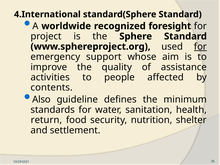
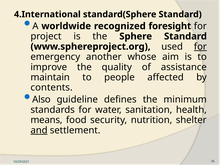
support: support -> another
activities: activities -> maintain
return: return -> means
and underline: none -> present
